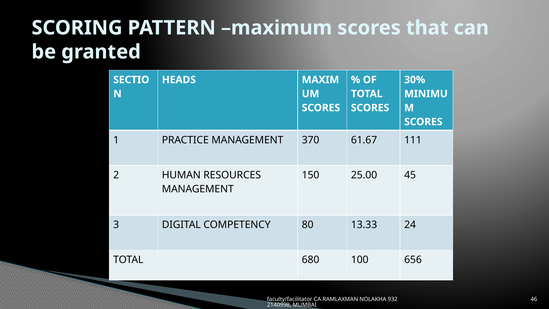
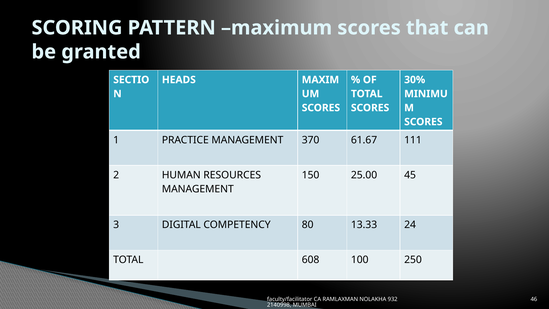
680: 680 -> 608
656: 656 -> 250
